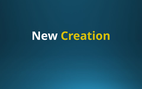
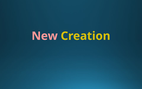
New colour: white -> pink
